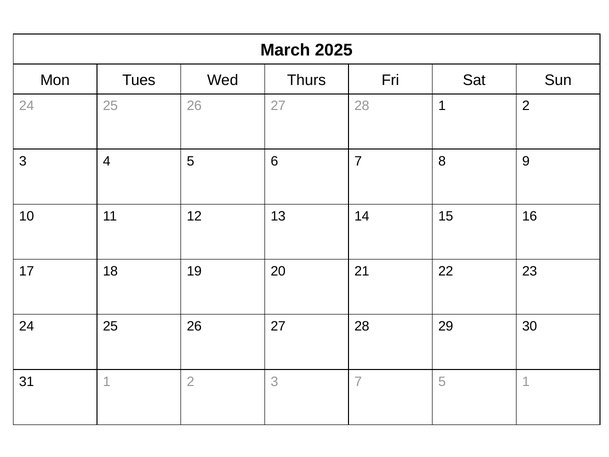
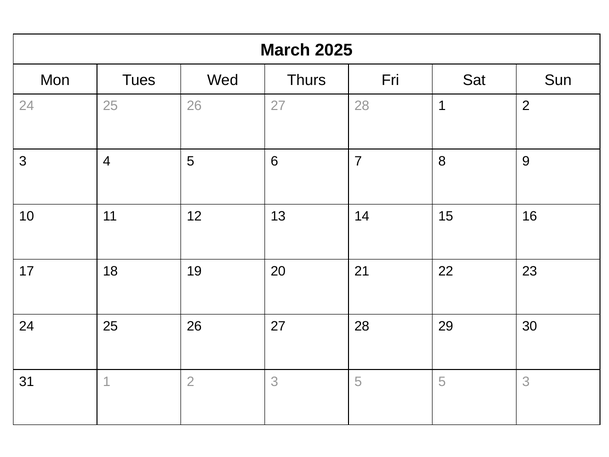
1 7: 7 -> 5
5 1: 1 -> 3
